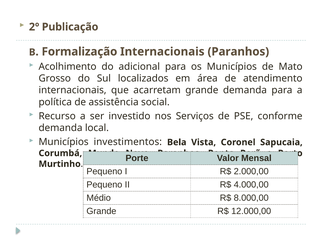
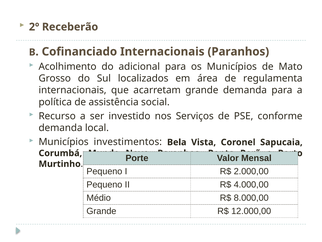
Publicação: Publicação -> Receberão
Formalização: Formalização -> Cofinanciado
atendimento: atendimento -> regulamenta
